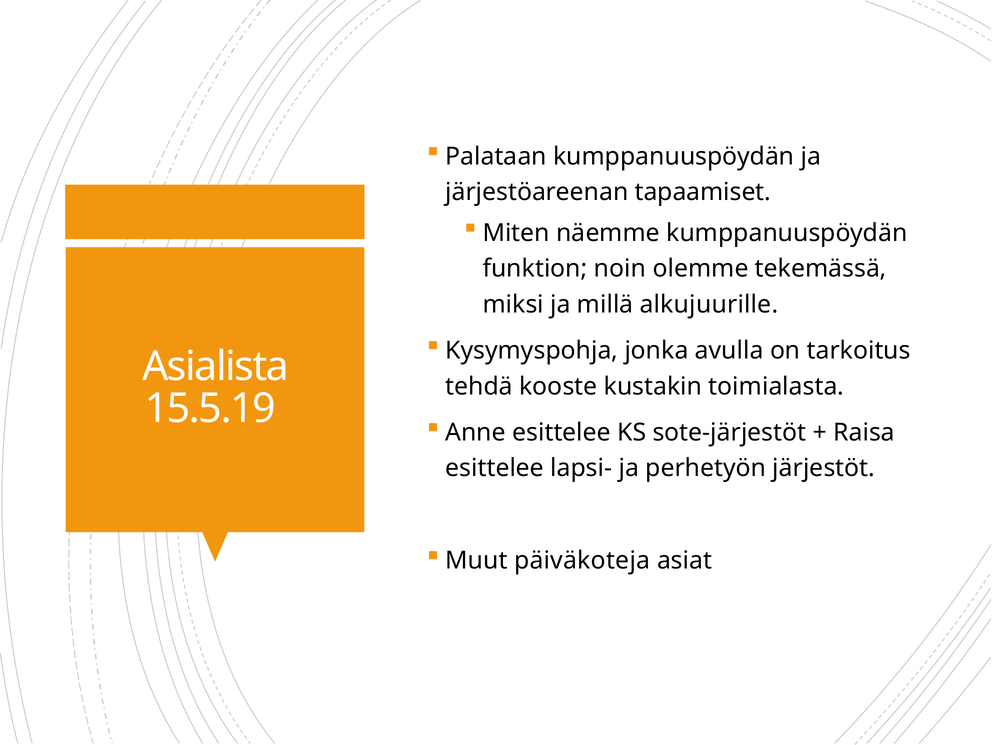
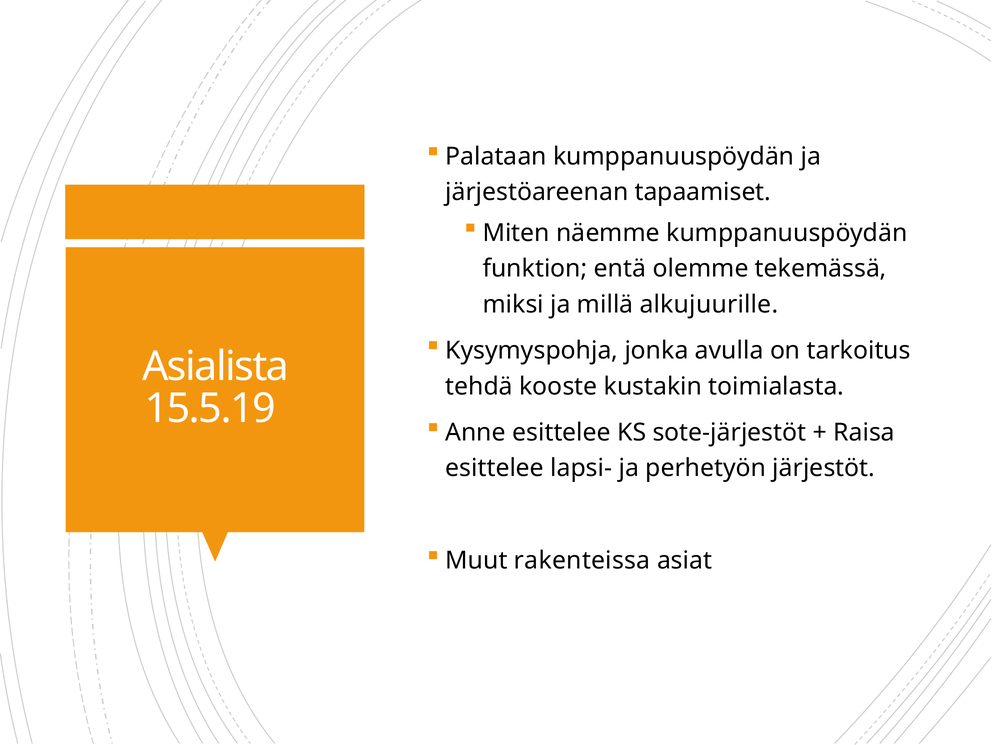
noin: noin -> entä
päiväkoteja: päiväkoteja -> rakenteissa
